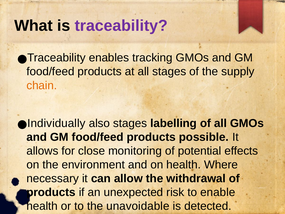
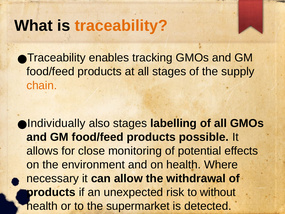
traceability at (121, 26) colour: purple -> orange
enable: enable -> without
unavoidable: unavoidable -> supermarket
